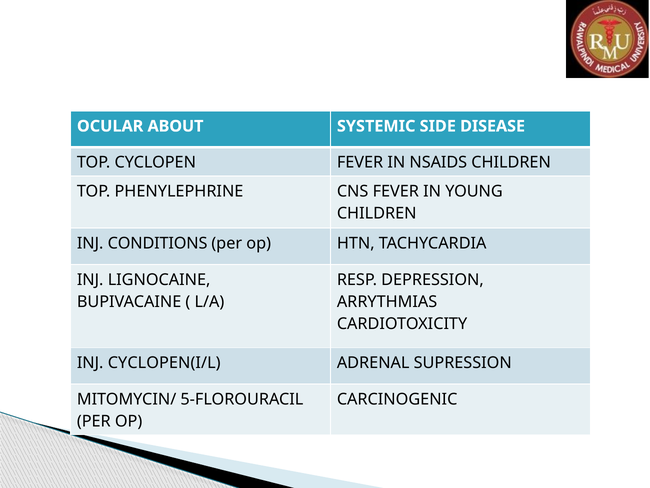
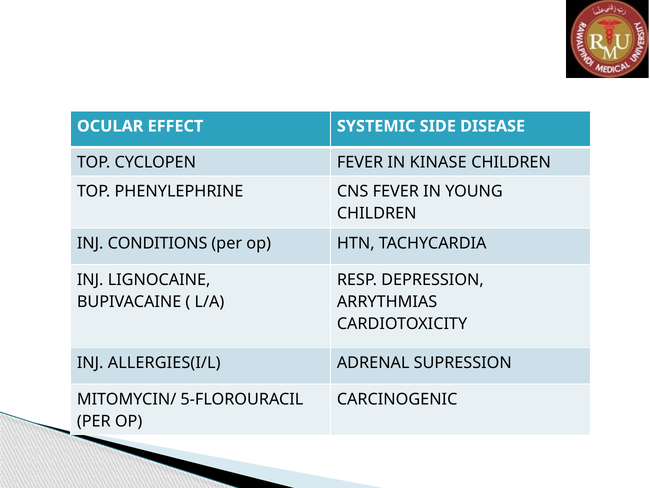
ABOUT: ABOUT -> EFFECT
NSAIDS: NSAIDS -> KINASE
CYCLOPEN(I/L: CYCLOPEN(I/L -> ALLERGIES(I/L
